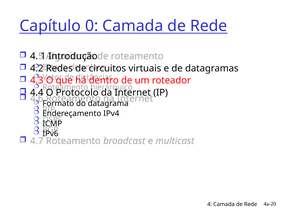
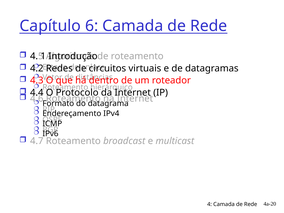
0: 0 -> 6
